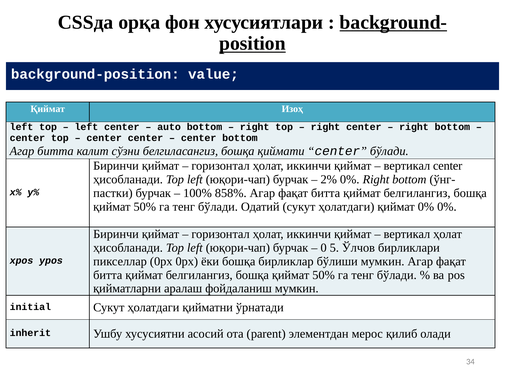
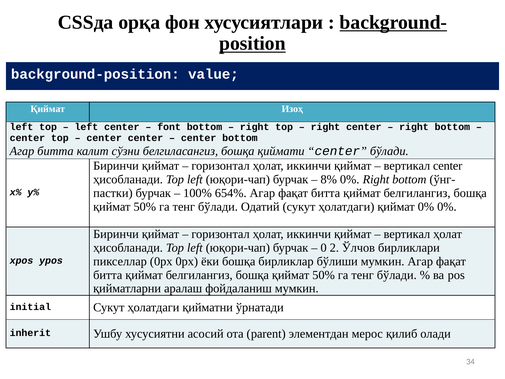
auto: auto -> font
2%: 2% -> 8%
858%: 858% -> 654%
5: 5 -> 2
